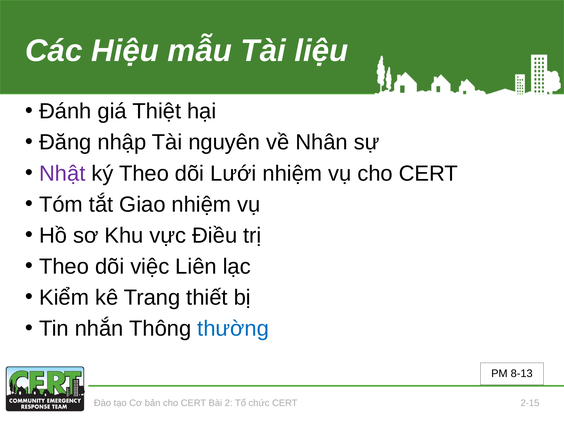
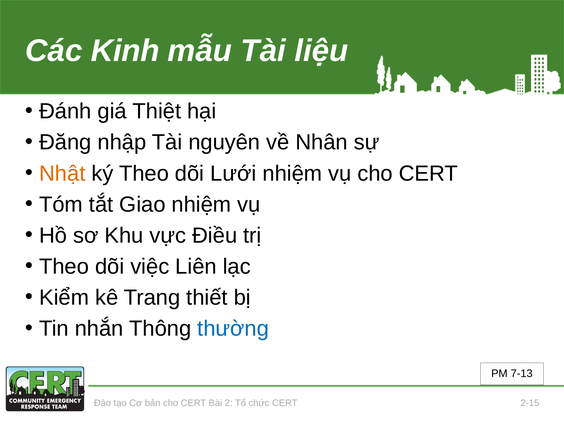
Hiệu: Hiệu -> Kinh
Nhật colour: purple -> orange
8-13: 8-13 -> 7-13
